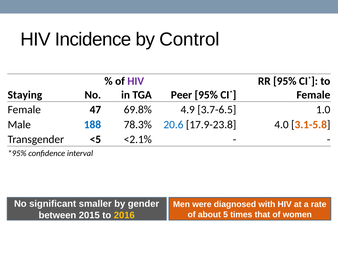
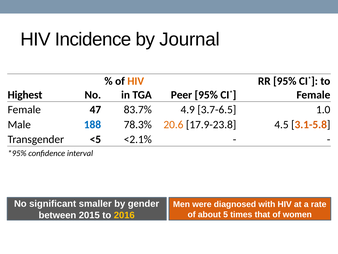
Control: Control -> Journal
HIV at (136, 81) colour: purple -> orange
Staying: Staying -> Highest
69.8%: 69.8% -> 83.7%
20.6 colour: blue -> orange
4.0: 4.0 -> 4.5
